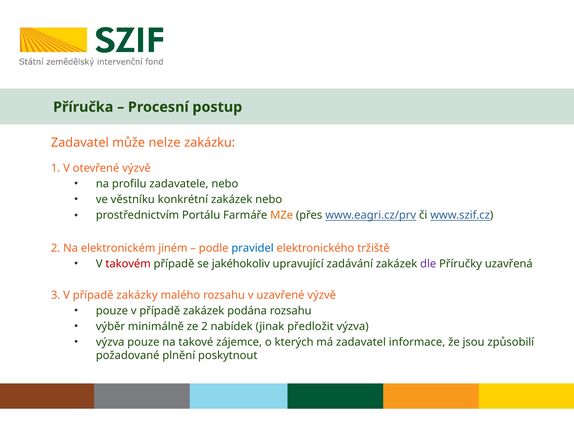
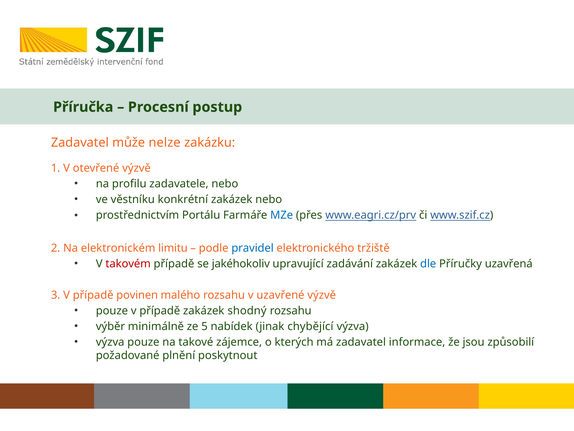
MZe colour: orange -> blue
jiném: jiném -> limitu
dle colour: purple -> blue
zakázky: zakázky -> povinen
podána: podána -> shodný
ze 2: 2 -> 5
předložit: předložit -> chybějící
